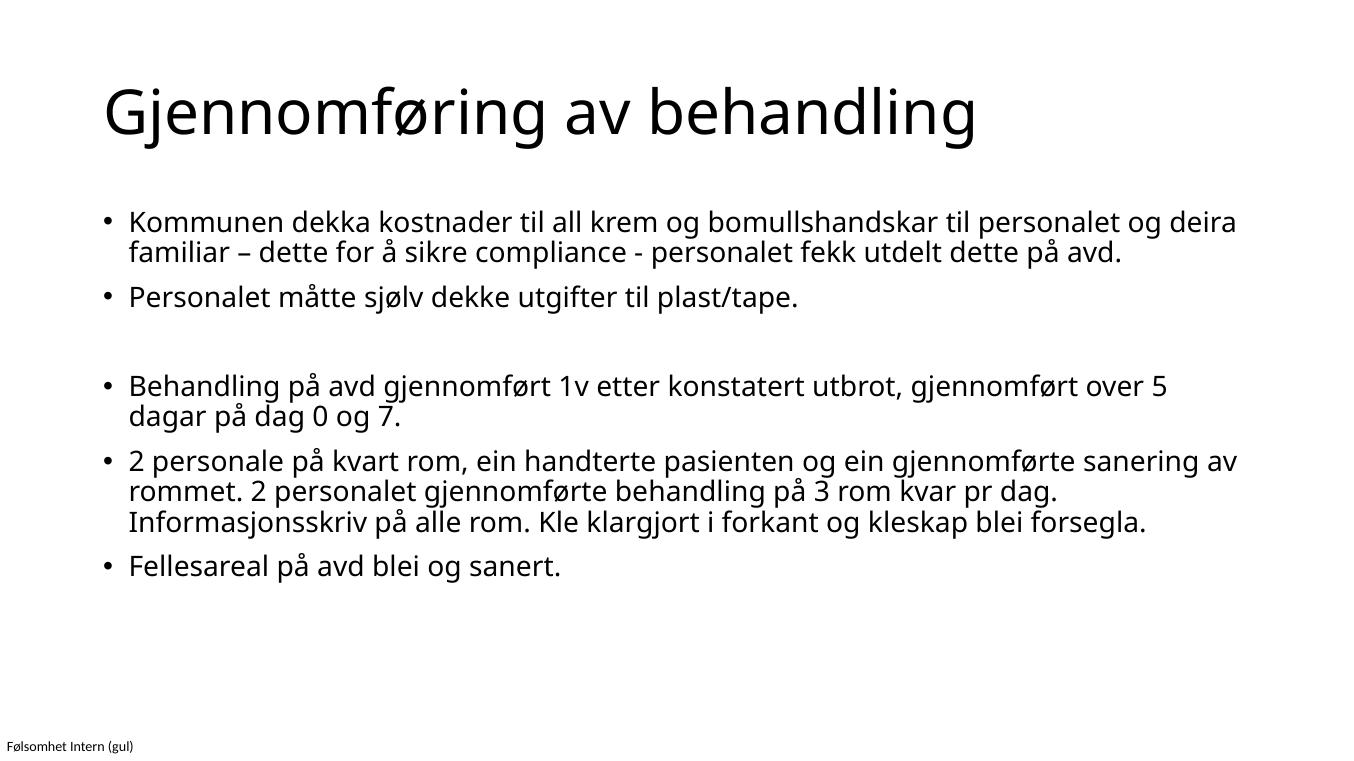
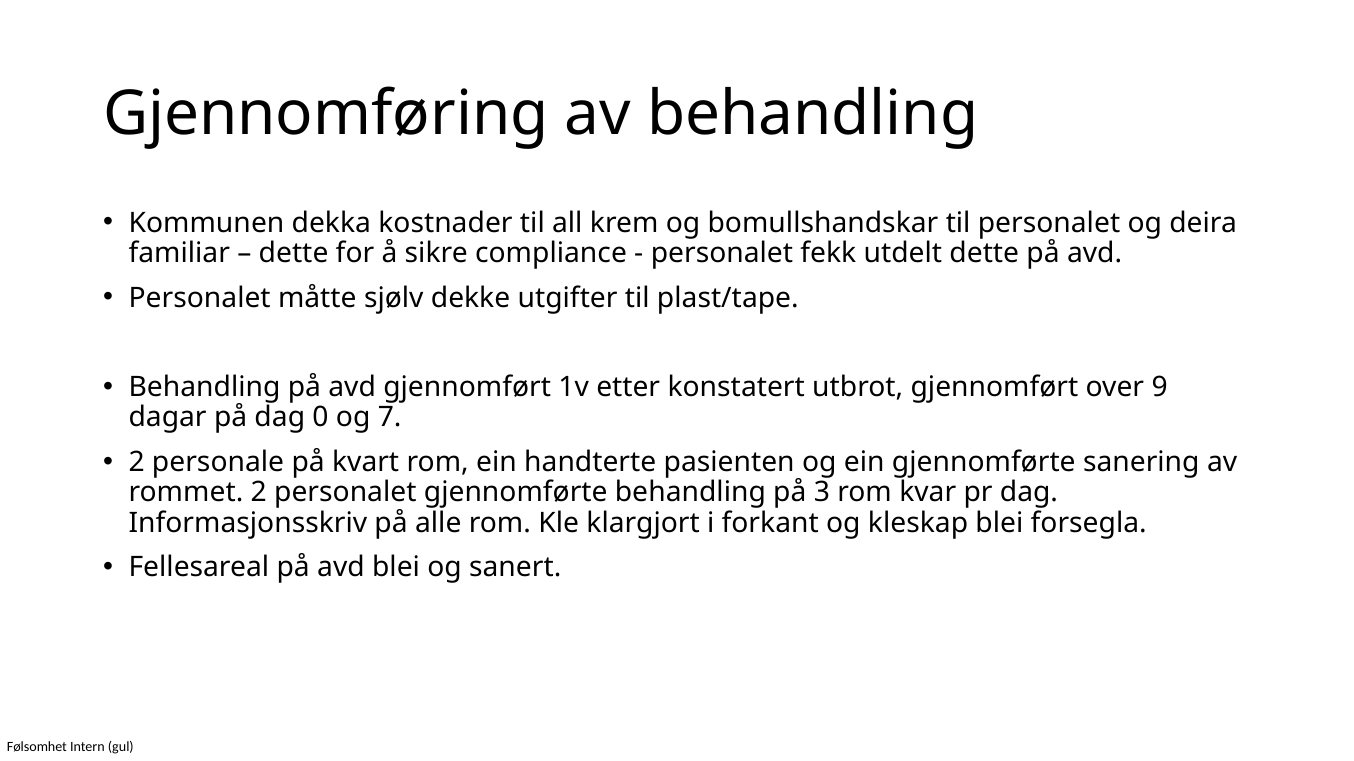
5: 5 -> 9
